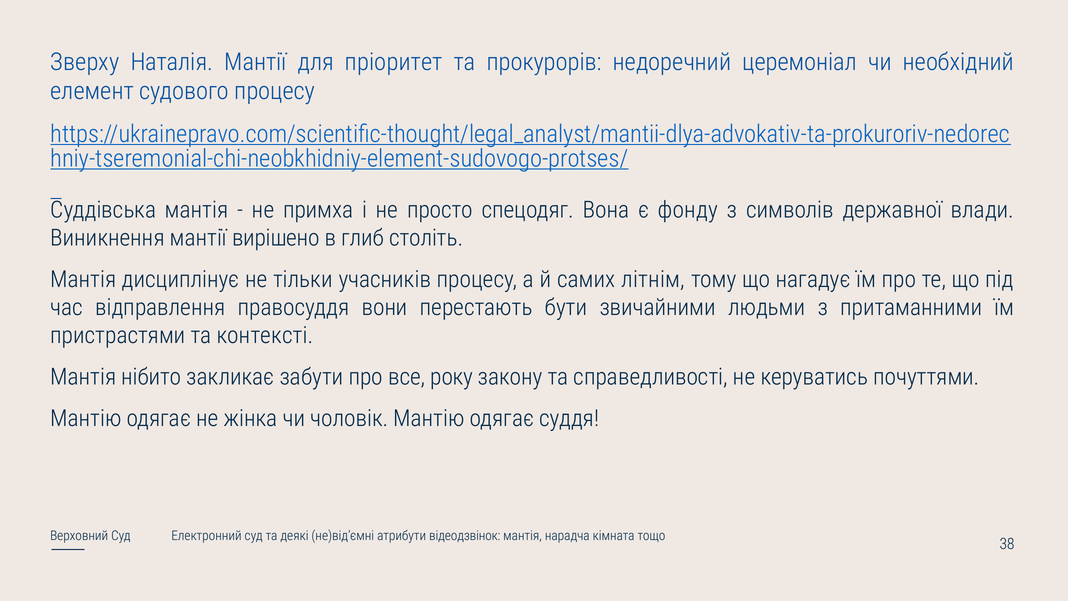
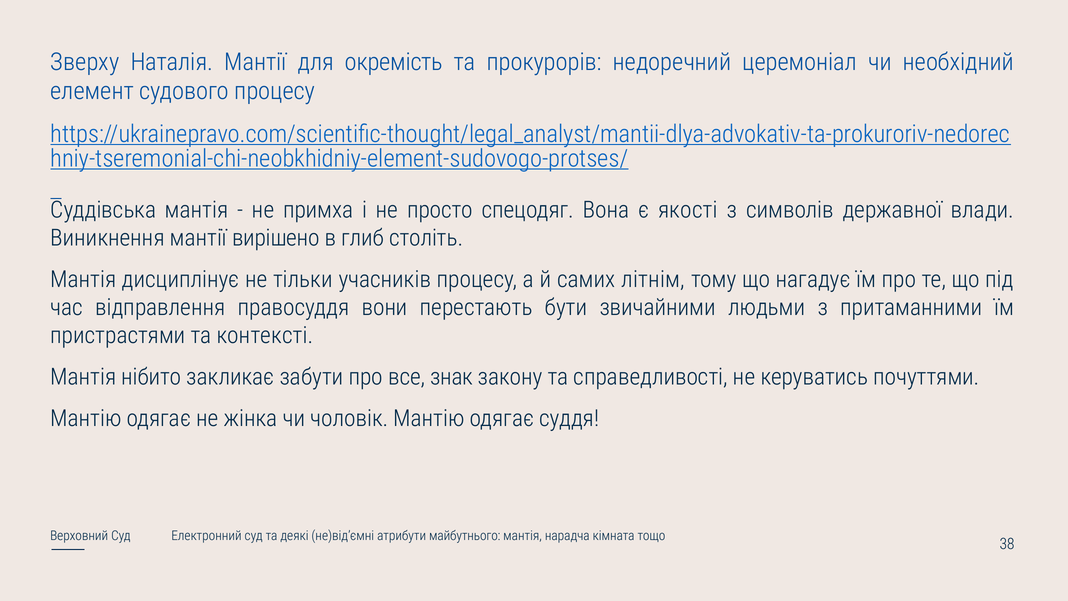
пріоритет: пріоритет -> окремість
фонду: фонду -> якості
року: року -> знак
відеодзвінок: відеодзвінок -> майбутнього
